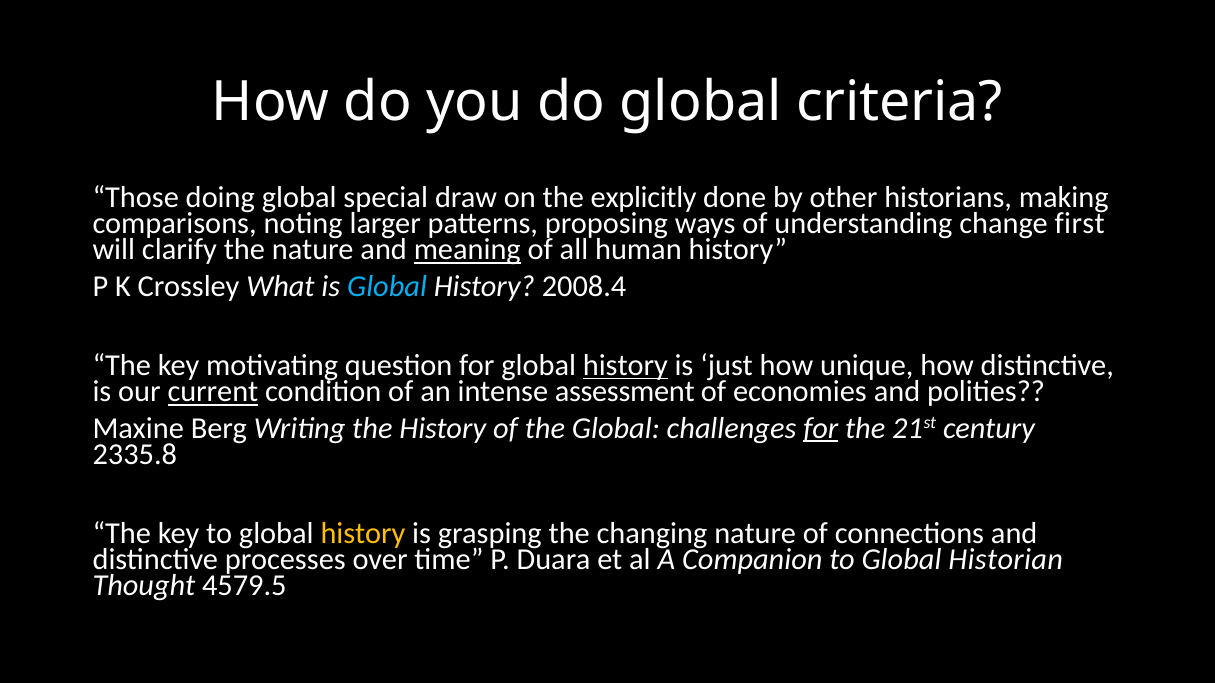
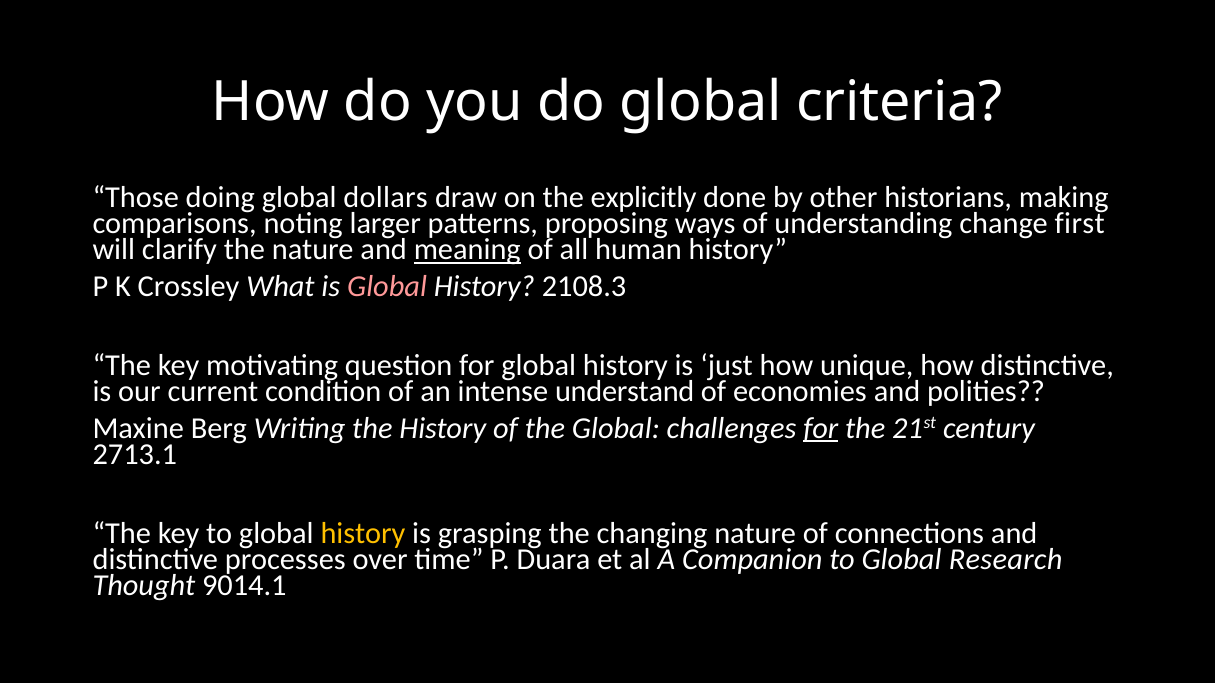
special: special -> dollars
Global at (387, 286) colour: light blue -> pink
2008.4: 2008.4 -> 2108.3
history at (625, 366) underline: present -> none
current underline: present -> none
assessment: assessment -> understand
2335.8: 2335.8 -> 2713.1
Historian: Historian -> Research
4579.5: 4579.5 -> 9014.1
